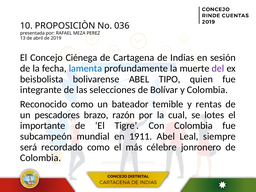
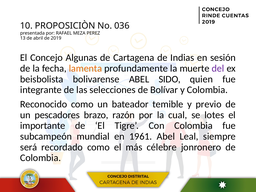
Ciénega: Ciénega -> Algunas
lamenta colour: blue -> orange
TIPO: TIPO -> SIDO
rentas: rentas -> previo
1911: 1911 -> 1961
